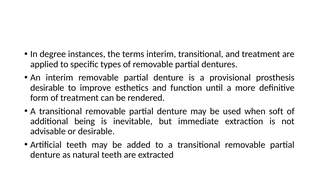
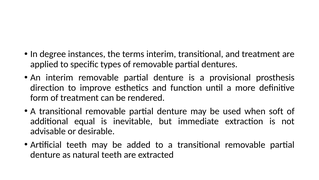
desirable at (47, 87): desirable -> direction
being: being -> equal
